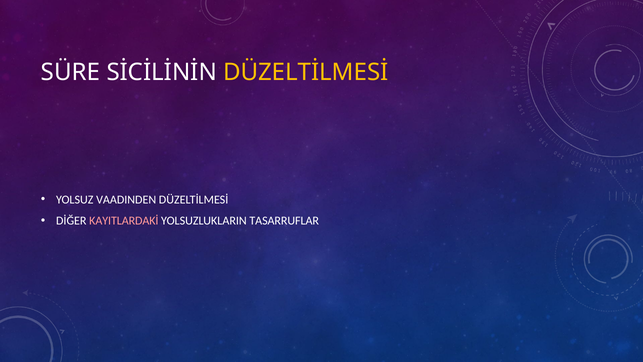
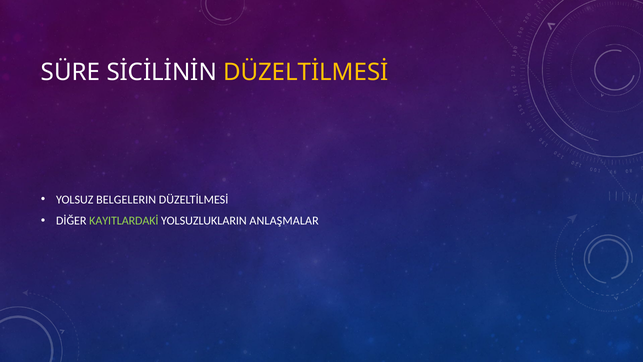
VAADINDEN: VAADINDEN -> BELGELERIN
KAYITLARDAKİ colour: pink -> light green
TASARRUFLAR: TASARRUFLAR -> ANLAŞMALAR
